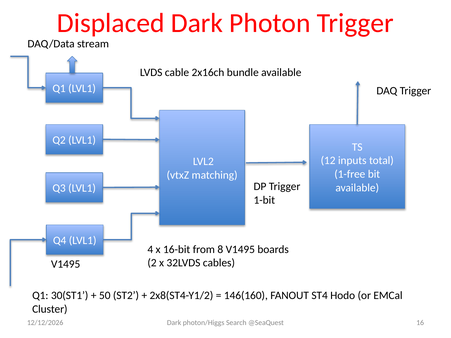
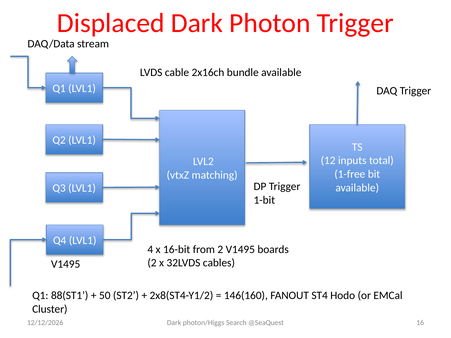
from 8: 8 -> 2
30(ST1: 30(ST1 -> 88(ST1
